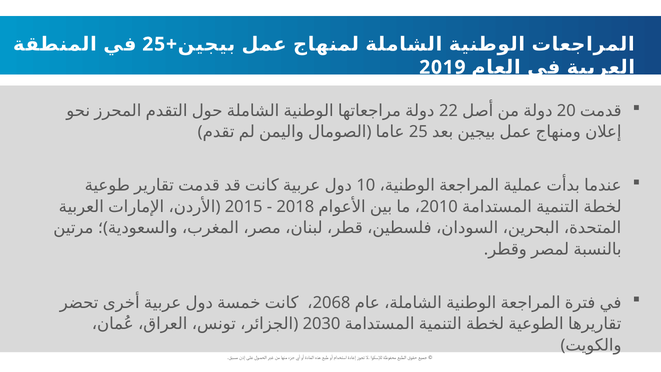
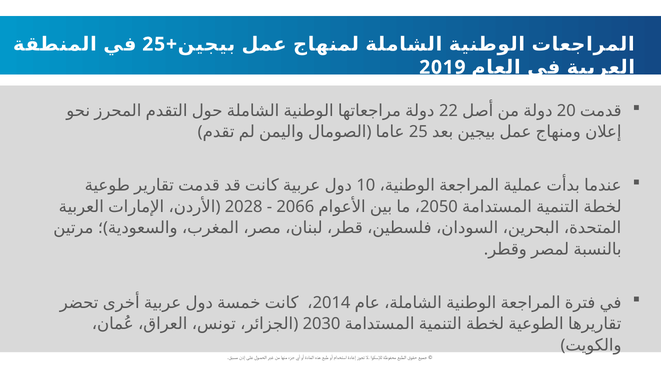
2015: 2015 -> 2028
2018: 2018 -> 2066
2010: 2010 -> 2050
2068: 2068 -> 2014
